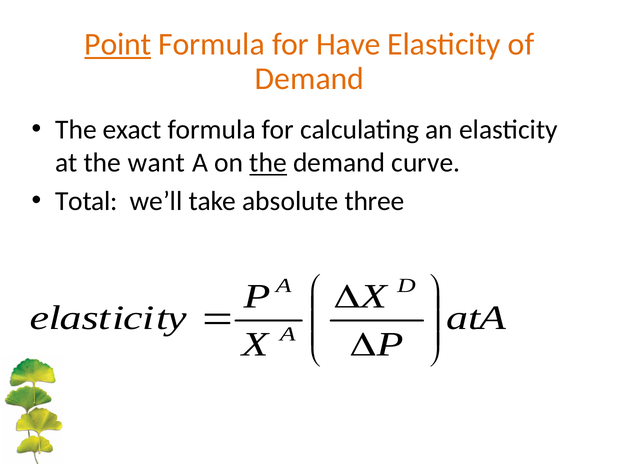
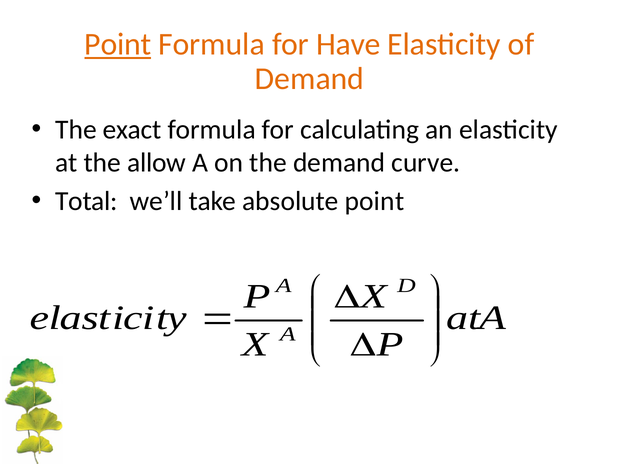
want: want -> allow
the at (268, 163) underline: present -> none
absolute three: three -> point
